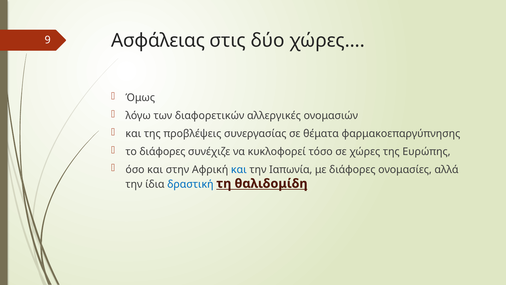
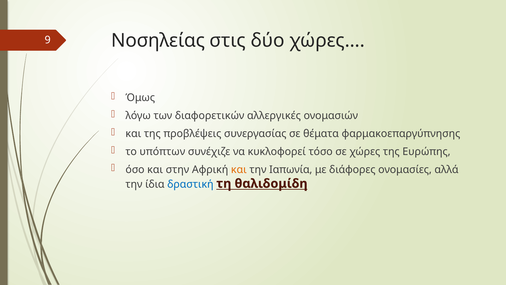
Ασφάλειας: Ασφάλειας -> Νοσηλείας
το διάφορες: διάφορες -> υπόπτων
και at (239, 169) colour: blue -> orange
